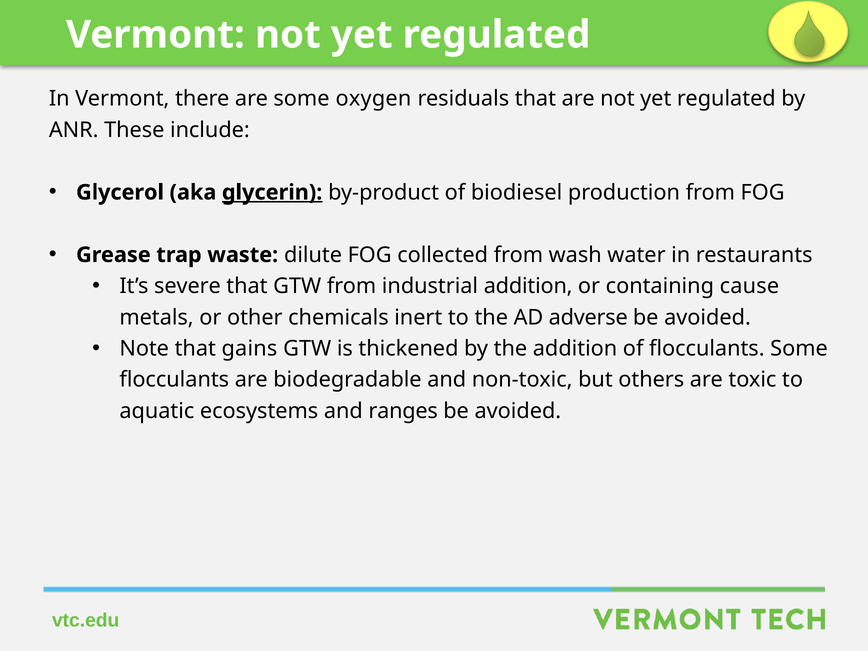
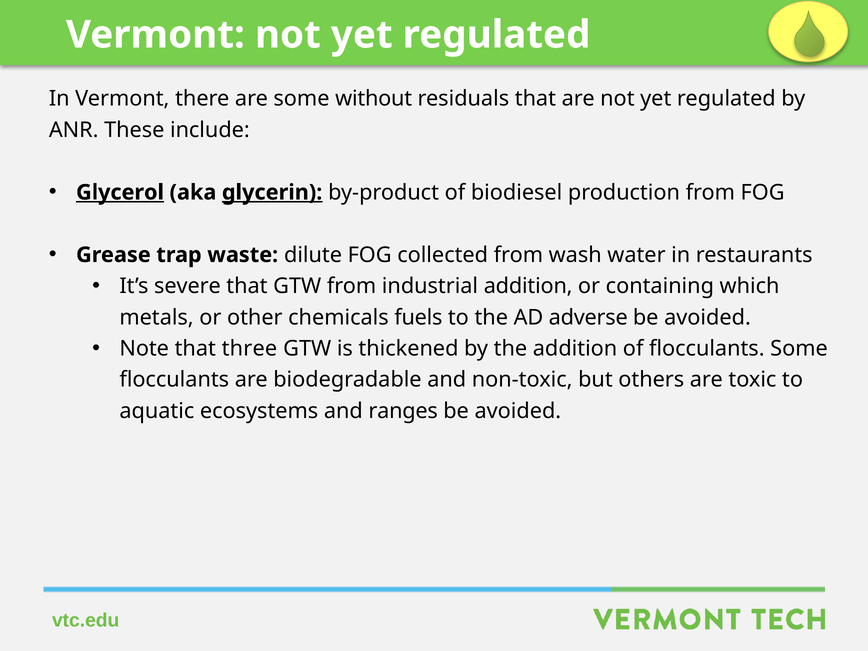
oxygen: oxygen -> without
Glycerol underline: none -> present
cause: cause -> which
inert: inert -> fuels
gains: gains -> three
